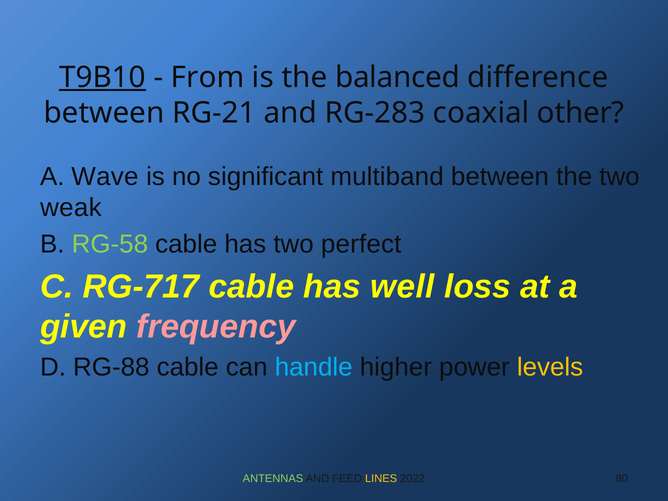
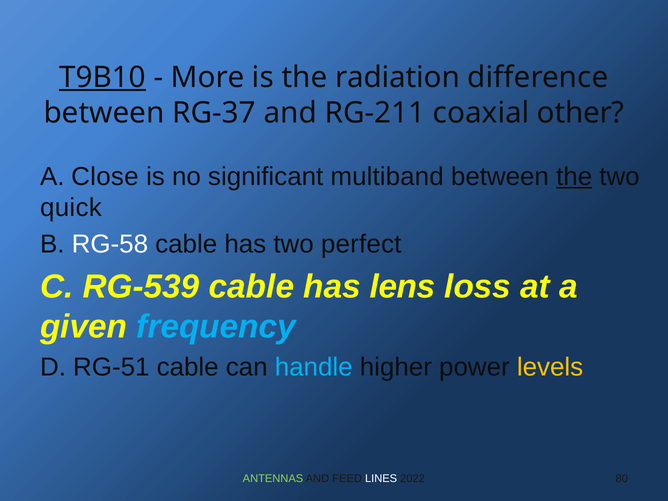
From: From -> More
balanced: balanced -> radiation
RG-21: RG-21 -> RG-37
RG-283: RG-283 -> RG-211
Wave: Wave -> Close
the at (574, 177) underline: none -> present
weak: weak -> quick
RG-58 colour: light green -> white
RG-717: RG-717 -> RG-539
well: well -> lens
frequency colour: pink -> light blue
RG-88: RG-88 -> RG-51
LINES colour: yellow -> white
